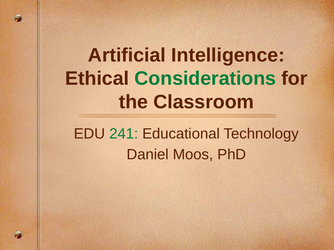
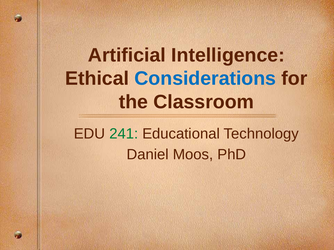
Considerations colour: green -> blue
